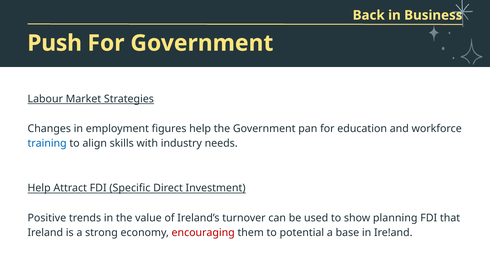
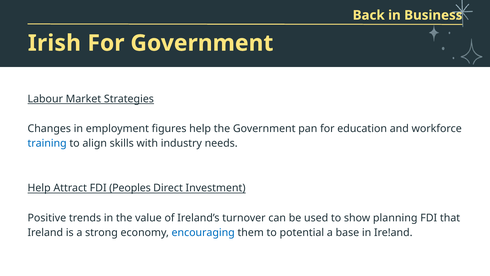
Push: Push -> Irish
Specific: Specific -> Peoples
encouraging colour: red -> blue
